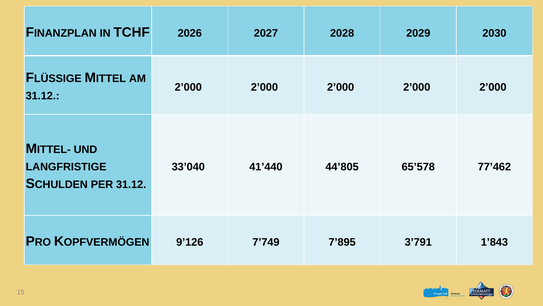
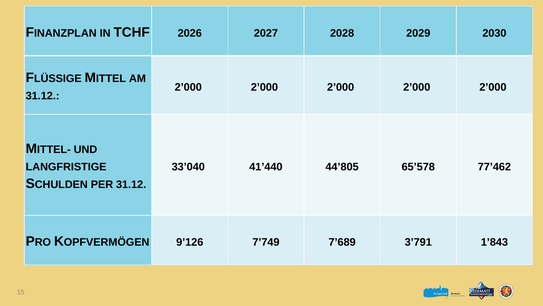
7’895: 7’895 -> 7’689
